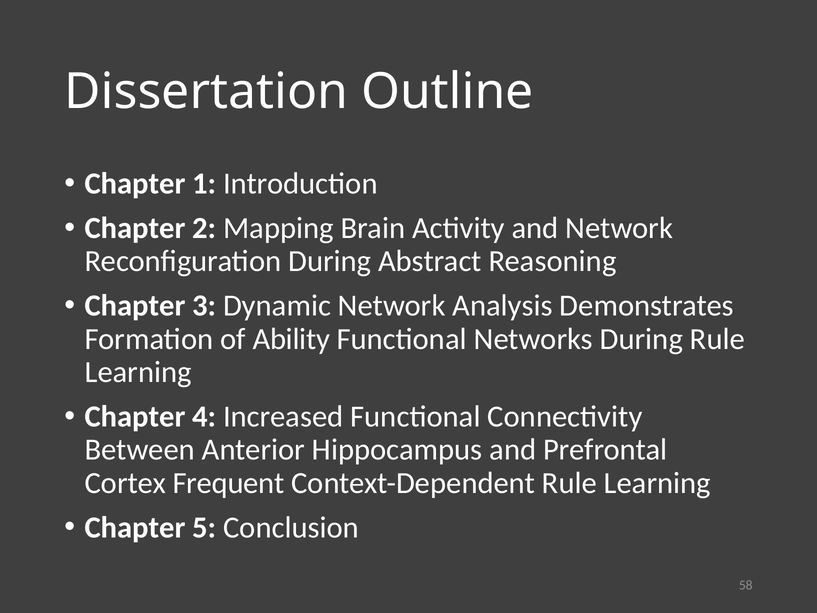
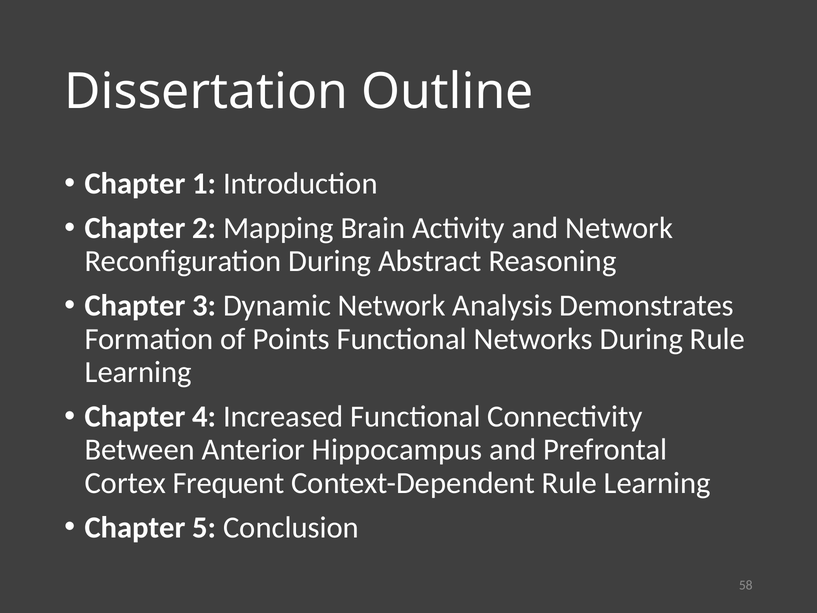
Ability: Ability -> Points
